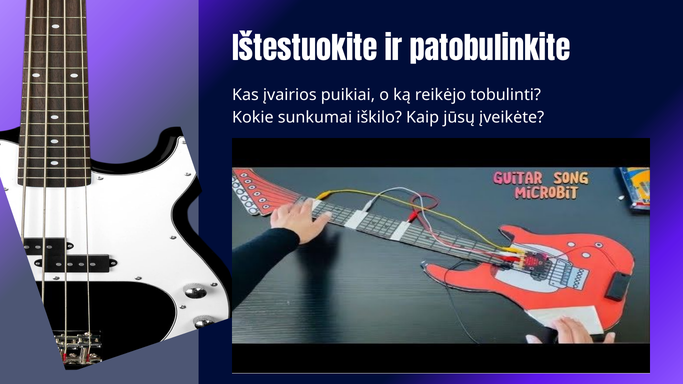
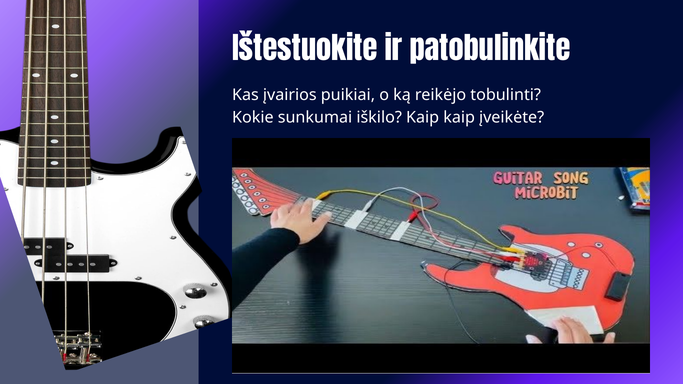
Kaip jūsų: jūsų -> kaip
